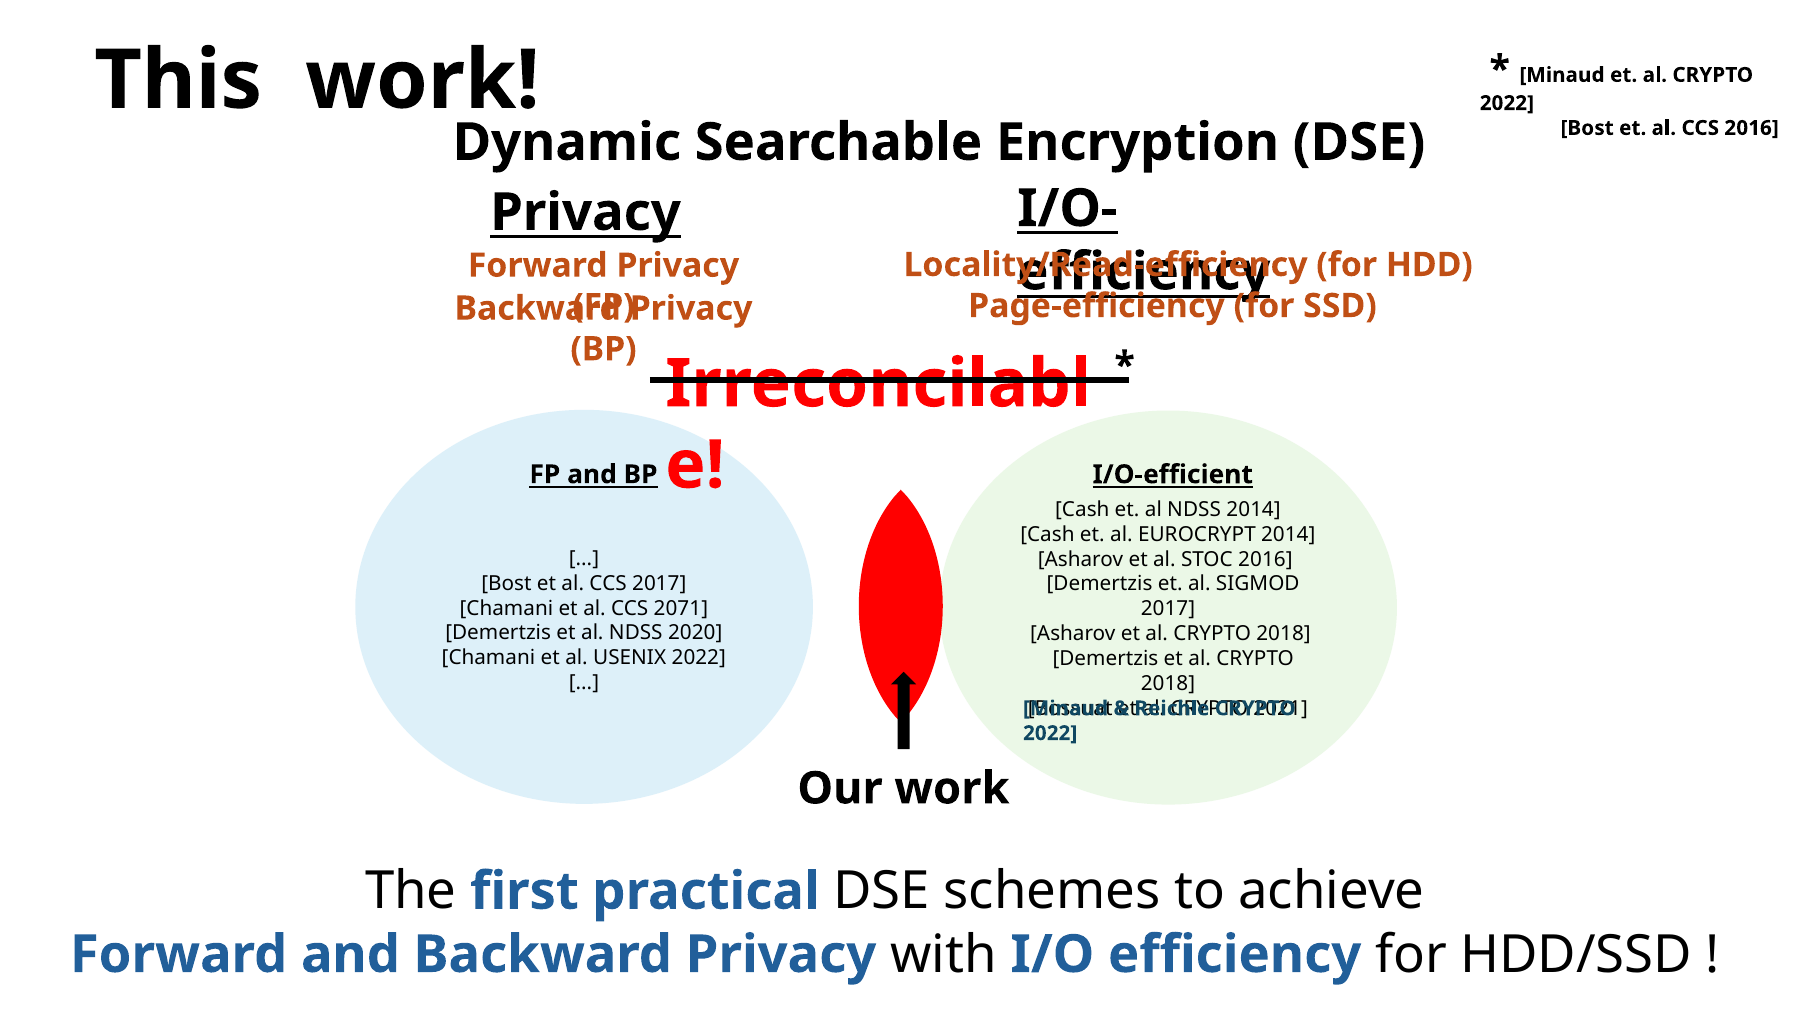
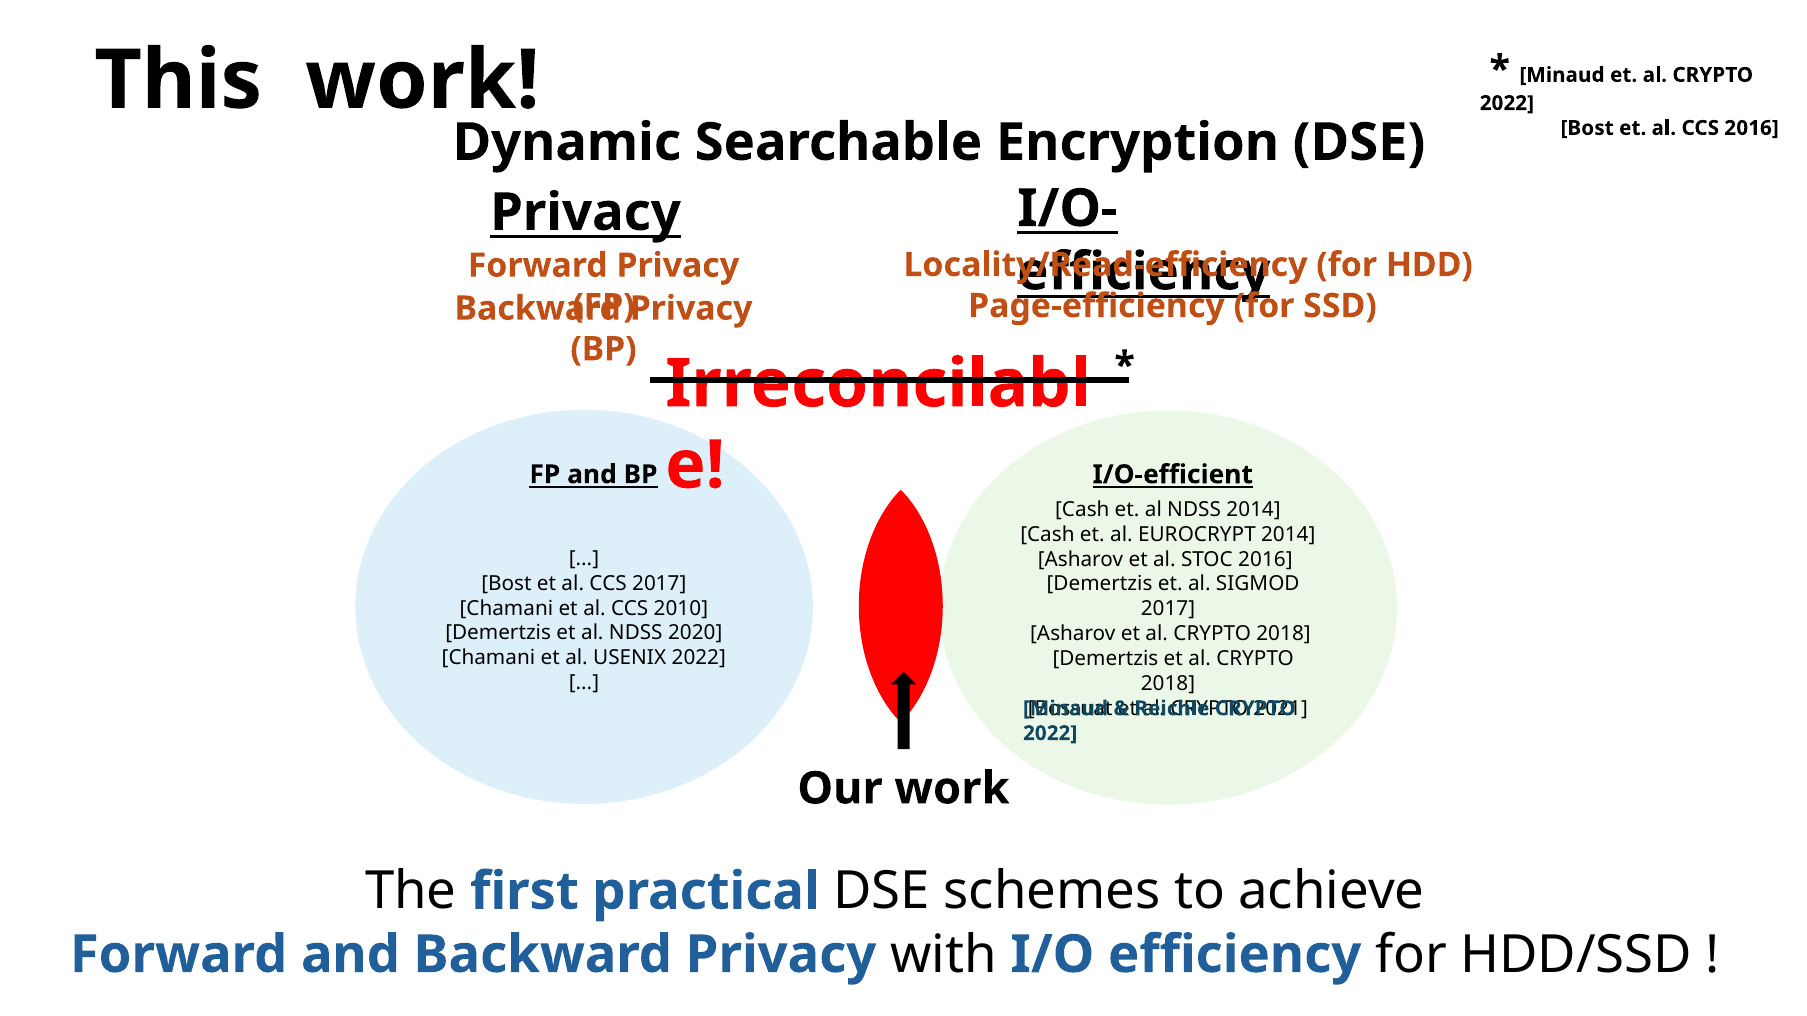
2071: 2071 -> 2010
